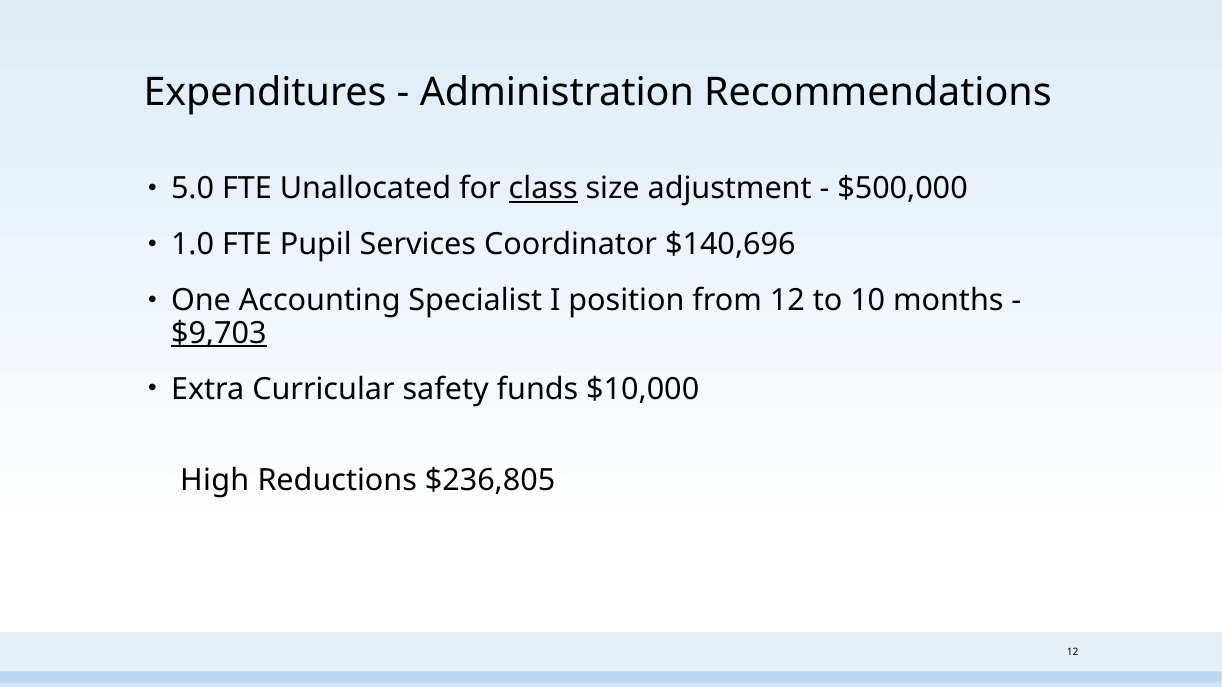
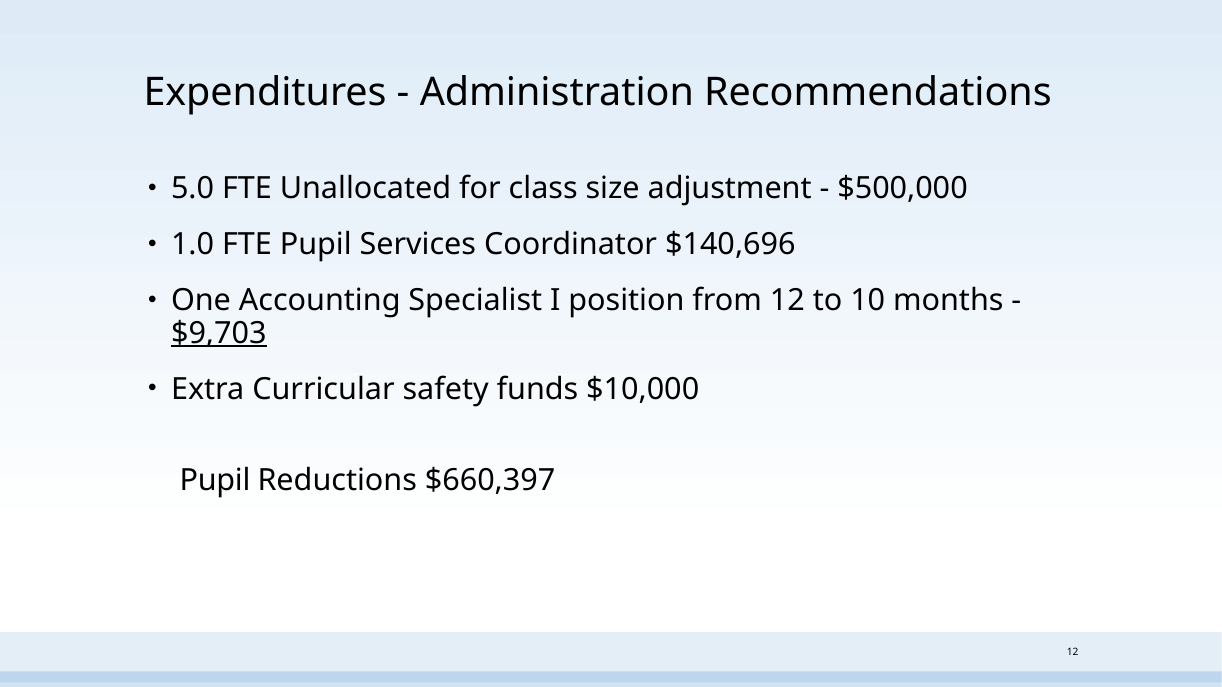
class underline: present -> none
High at (215, 481): High -> Pupil
$236,805: $236,805 -> $660,397
